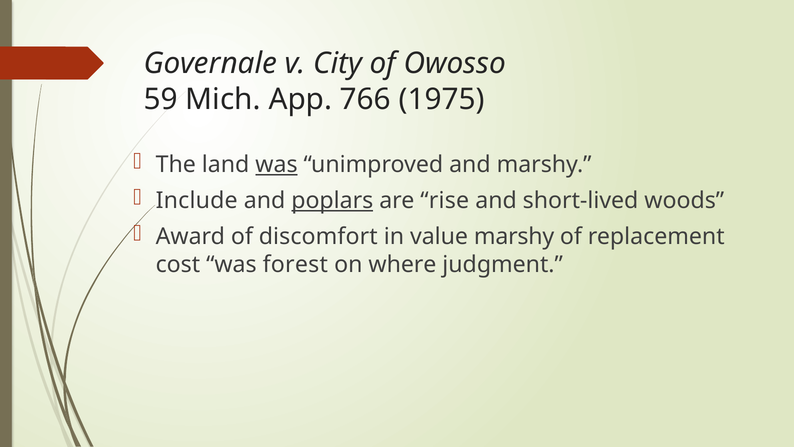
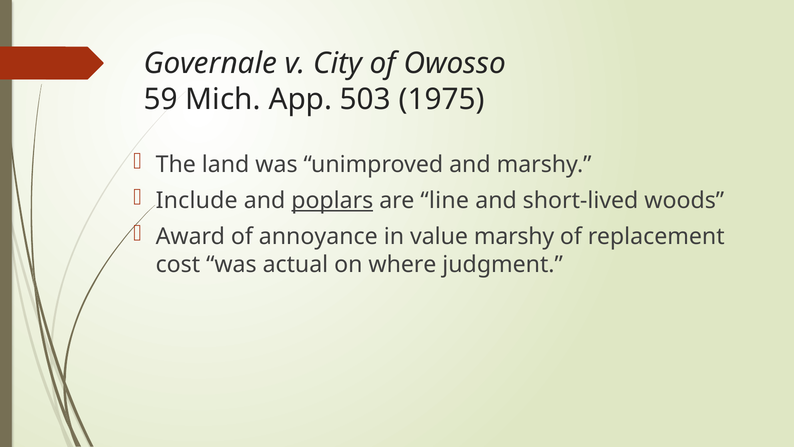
766: 766 -> 503
was at (276, 165) underline: present -> none
rise: rise -> line
discomfort: discomfort -> annoyance
forest: forest -> actual
